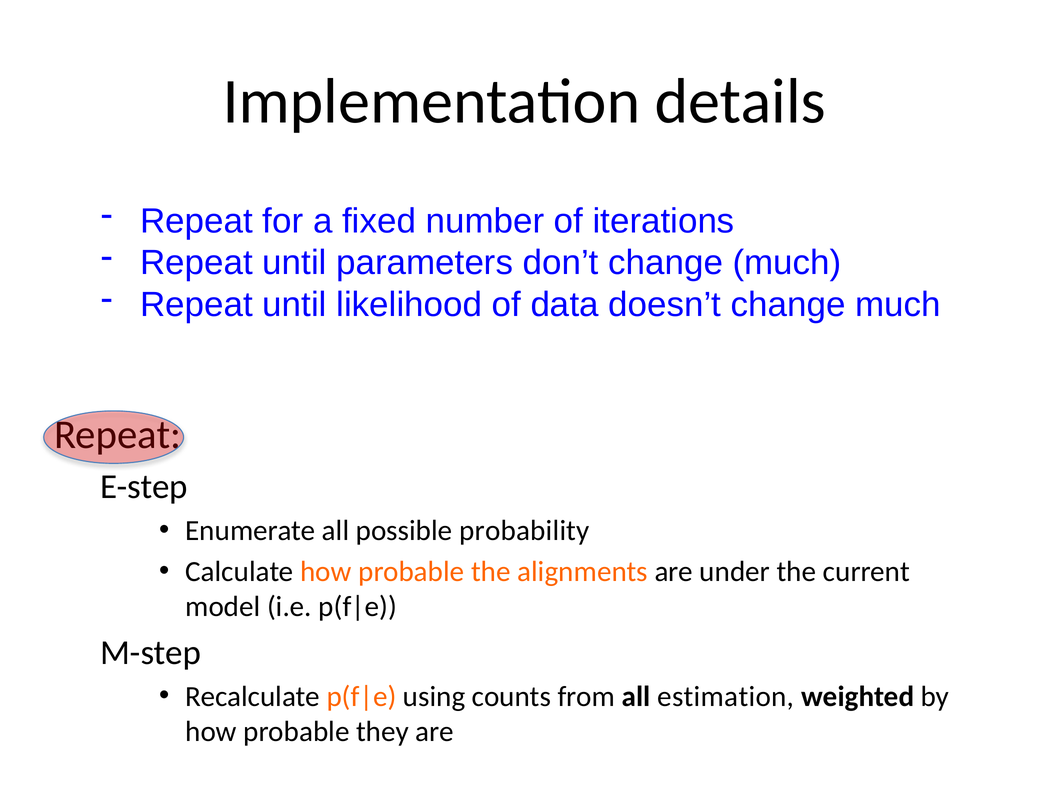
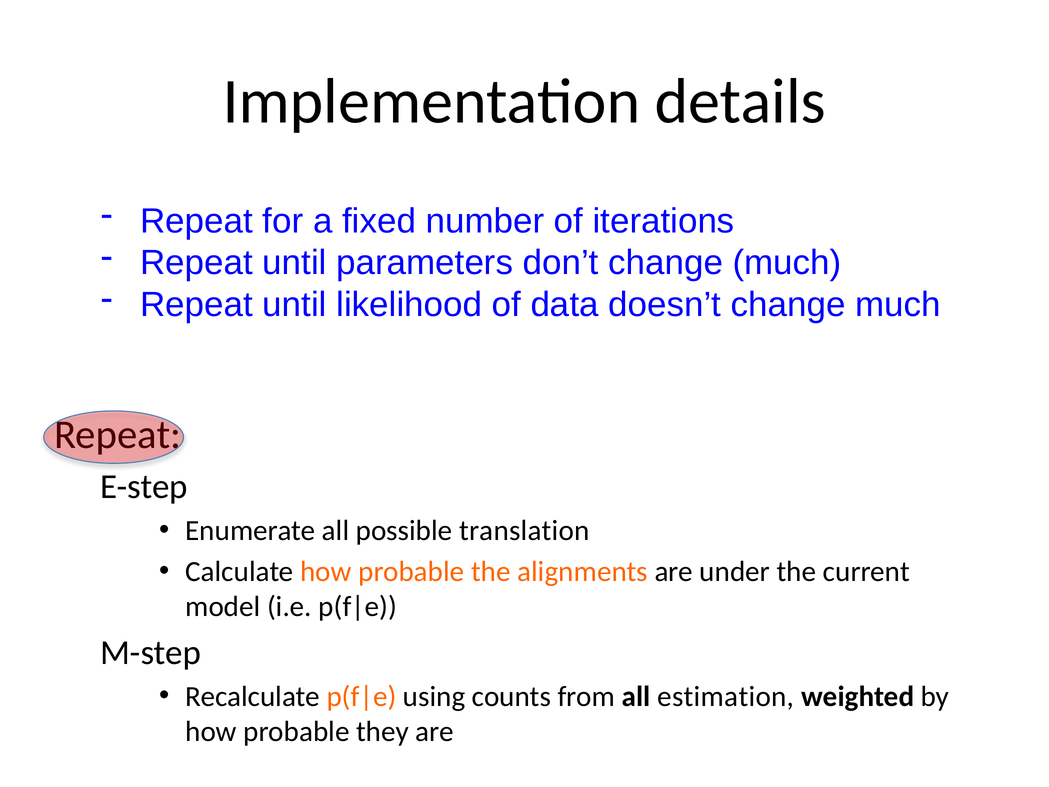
probability: probability -> translation
